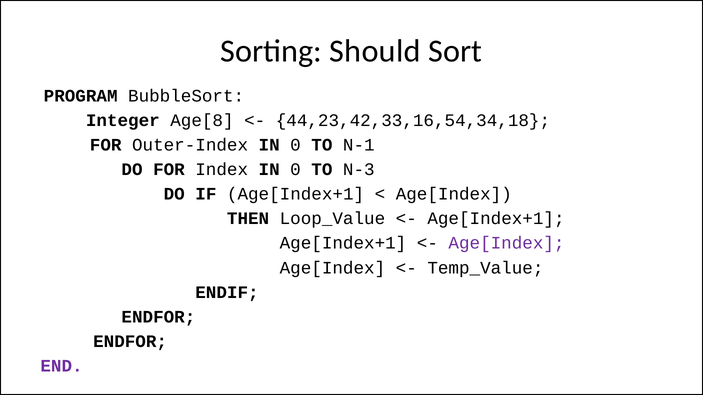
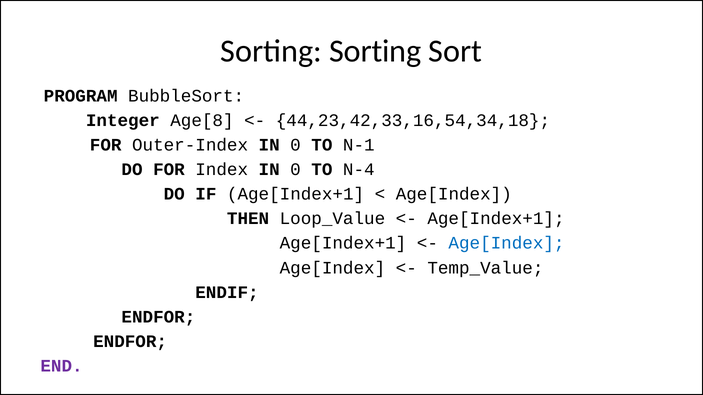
Sorting Should: Should -> Sorting
N-3: N-3 -> N-4
Age[Index at (507, 243) colour: purple -> blue
